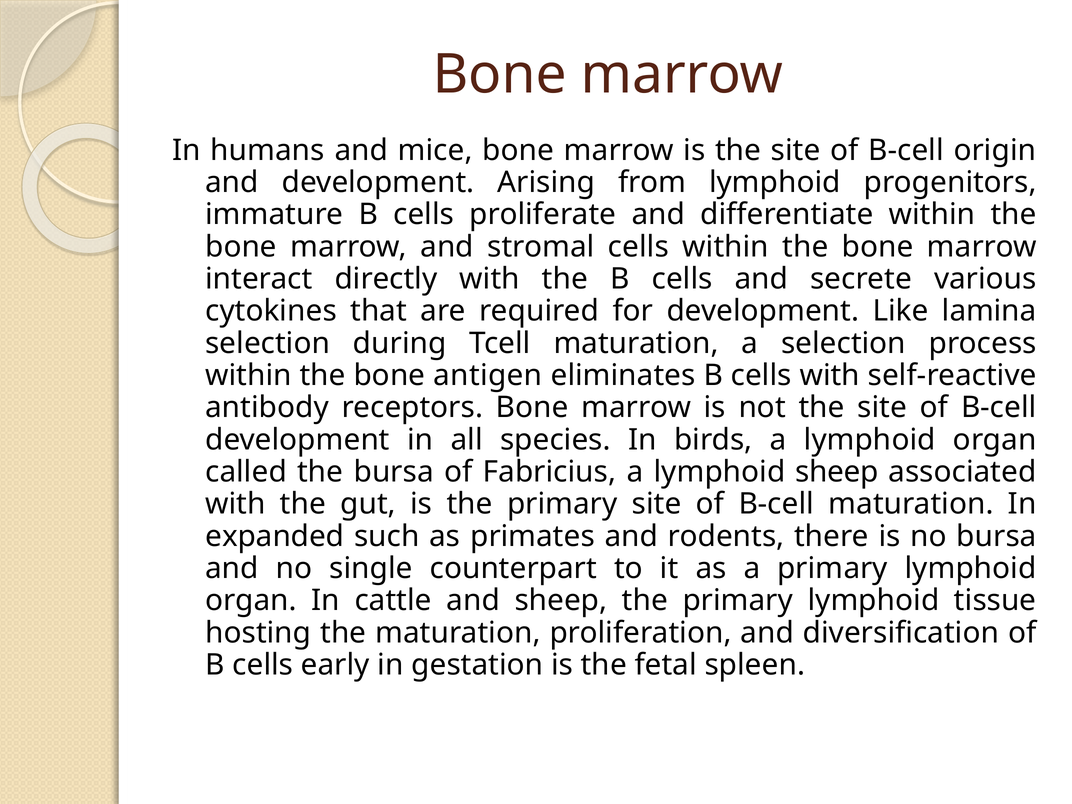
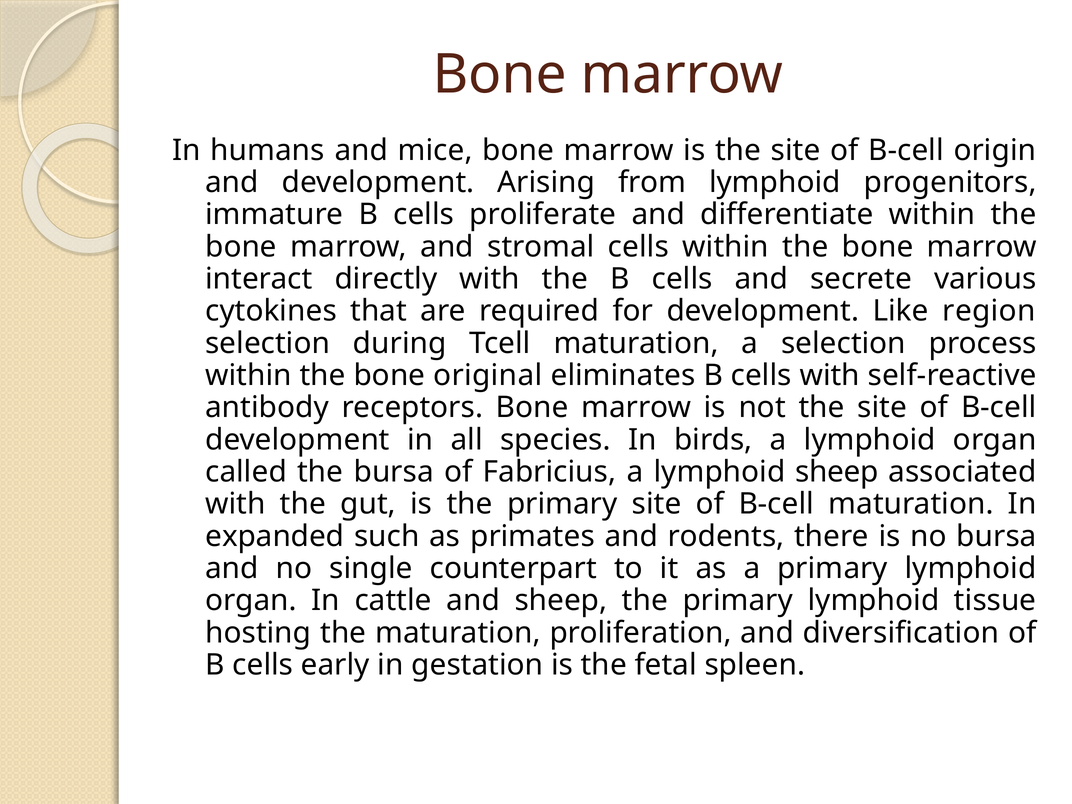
lamina: lamina -> region
antigen: antigen -> original
